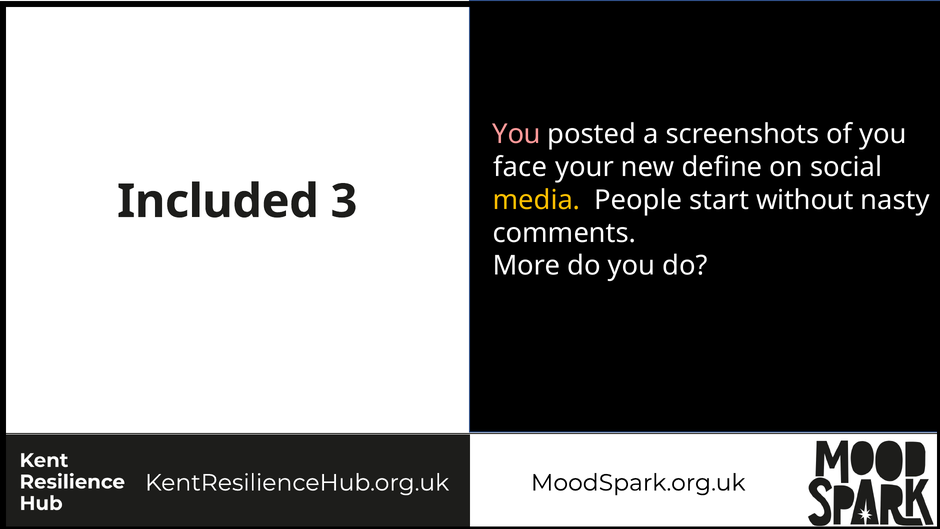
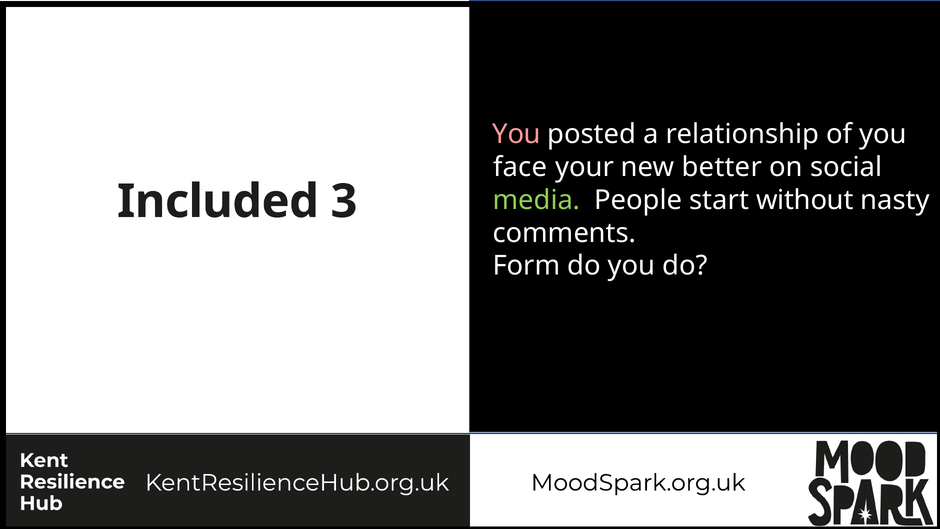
screenshots: screenshots -> relationship
define: define -> better
media colour: yellow -> light green
More: More -> Form
